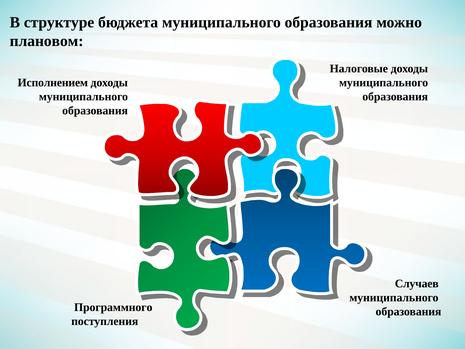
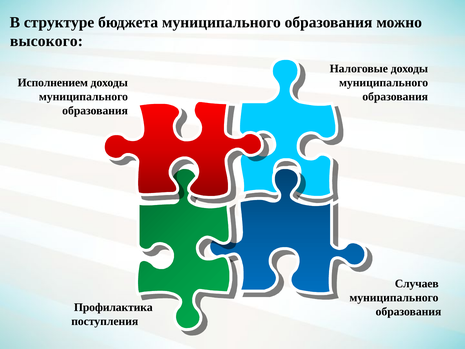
плановом: плановом -> высокого
Программного: Программного -> Профилактика
